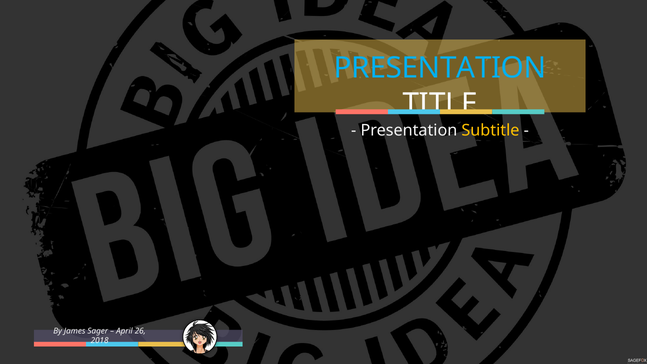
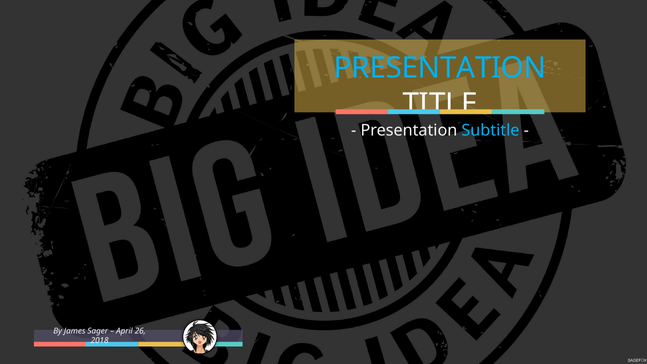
Subtitle colour: yellow -> light blue
